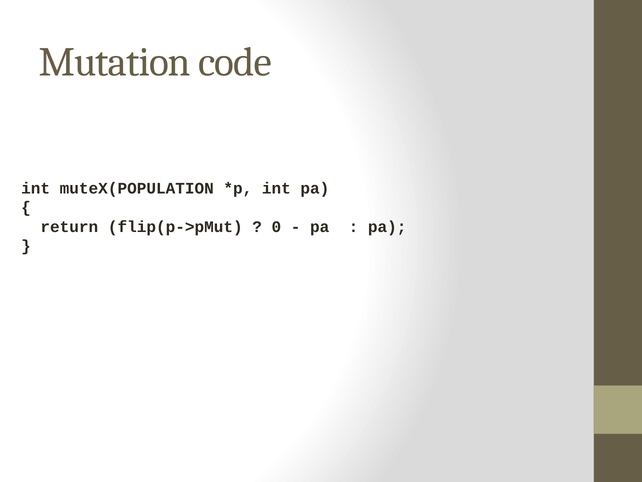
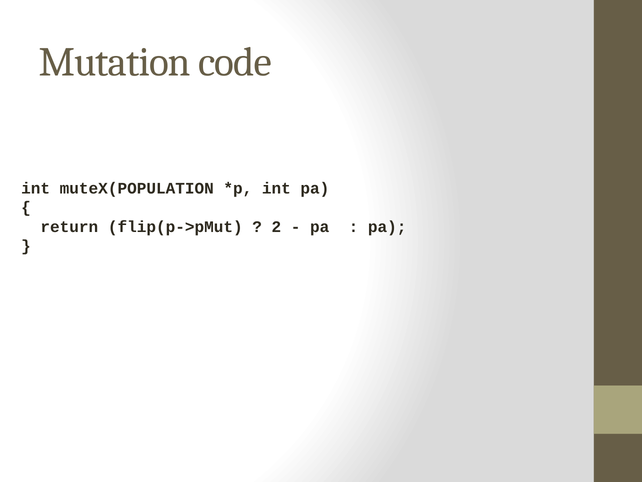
0: 0 -> 2
